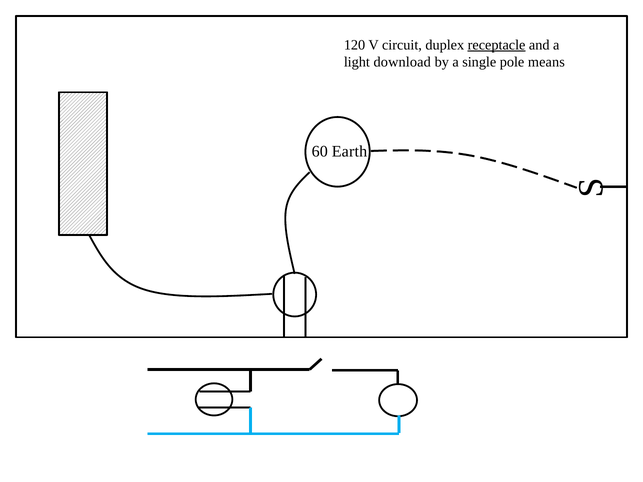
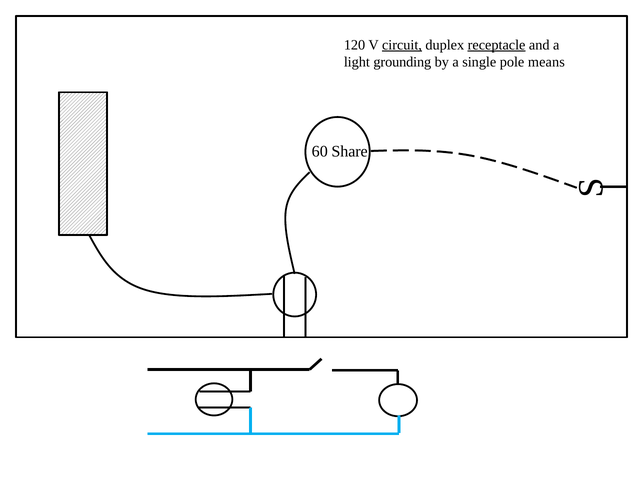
circuit underline: none -> present
download: download -> grounding
Earth: Earth -> Share
